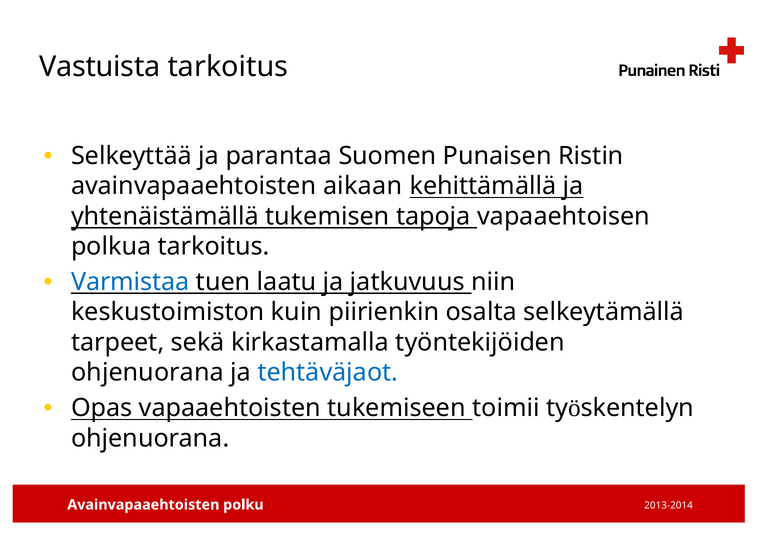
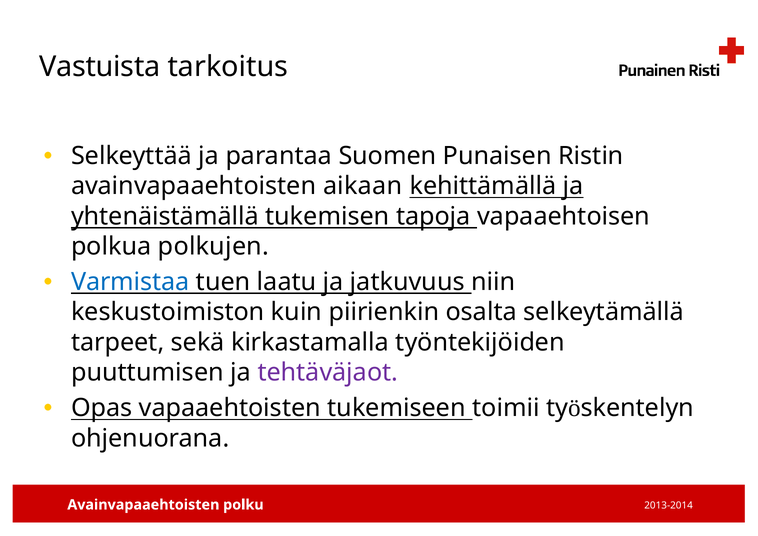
polkua tarkoitus: tarkoitus -> polkujen
ohjenuorana at (147, 373): ohjenuorana -> puuttumisen
tehtäväjaot colour: blue -> purple
